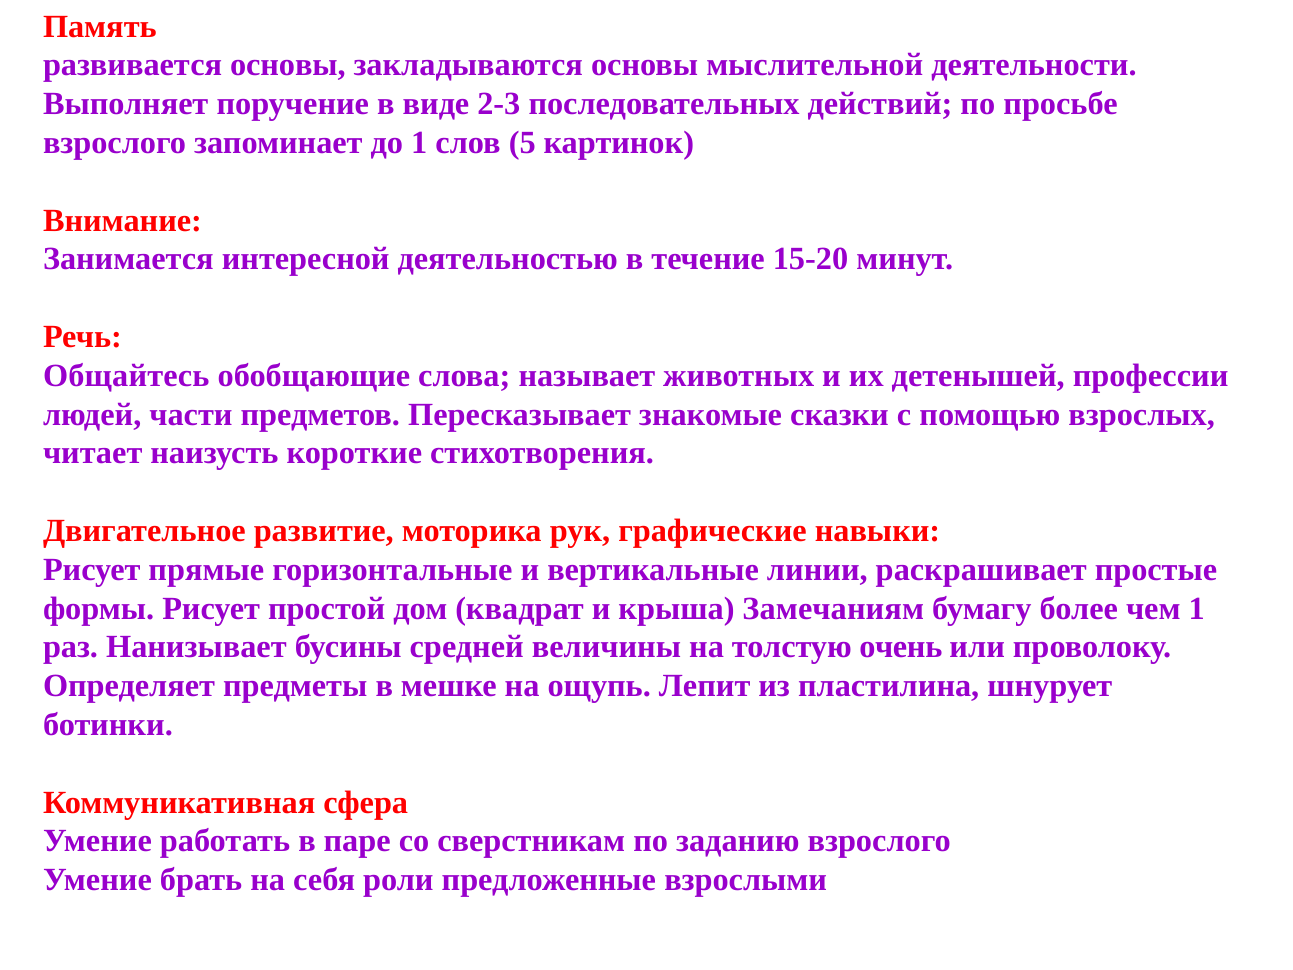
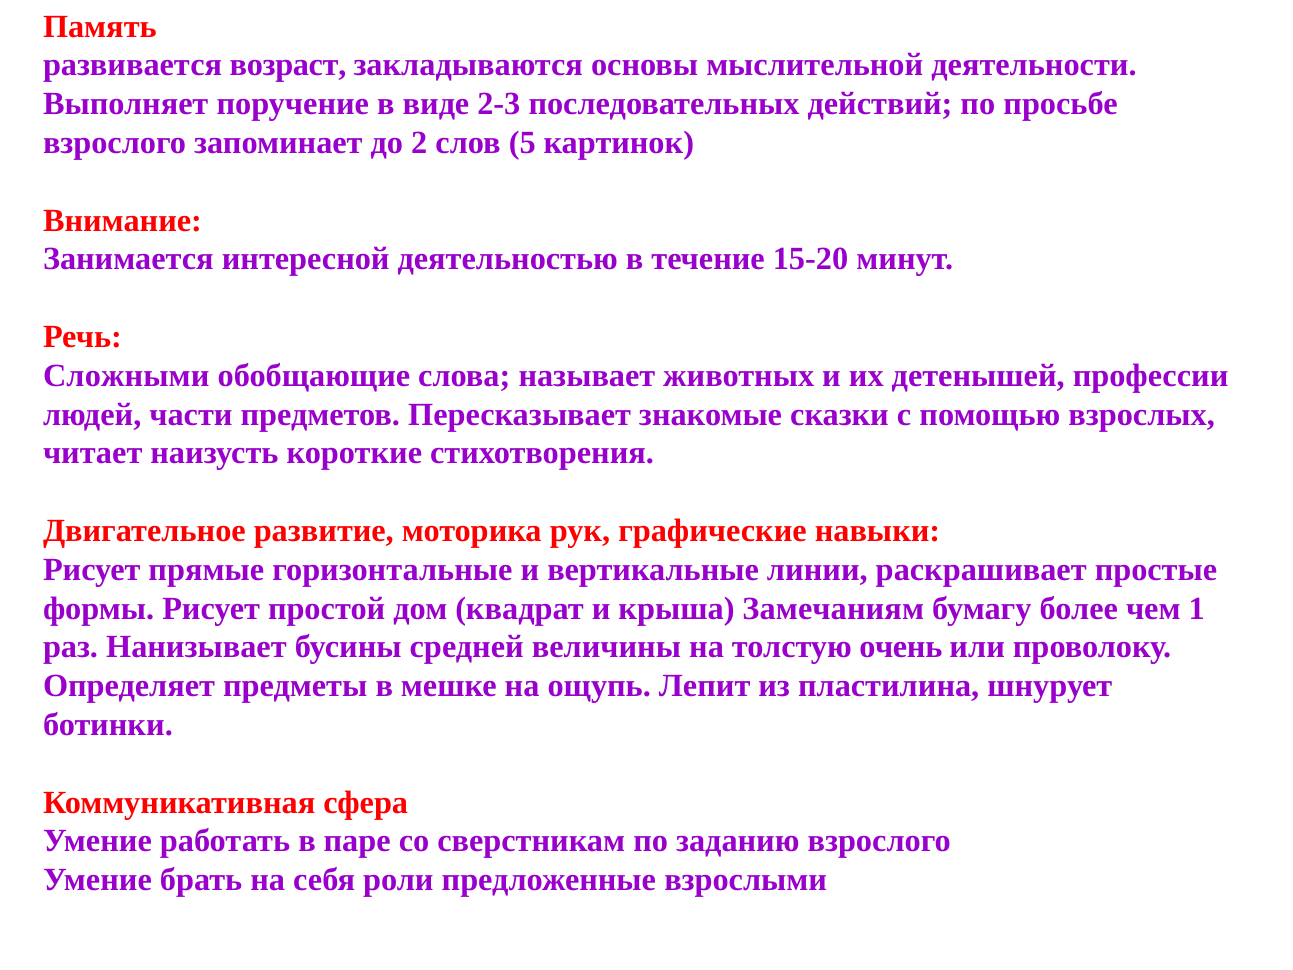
развивается основы: основы -> возраст
до 1: 1 -> 2
Общайтесь: Общайтесь -> Сложными
